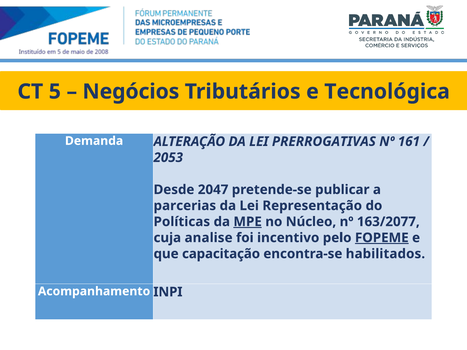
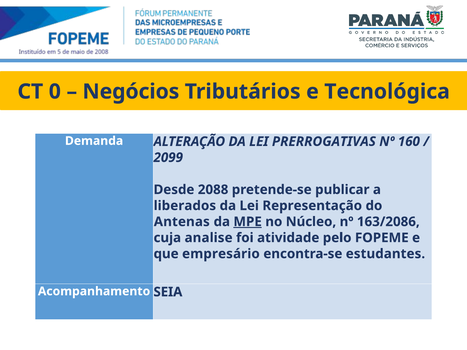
5: 5 -> 0
161: 161 -> 160
2053: 2053 -> 2099
2047: 2047 -> 2088
parcerias: parcerias -> liberados
Políticas: Políticas -> Antenas
163/2077: 163/2077 -> 163/2086
incentivo: incentivo -> atividade
FOPEME underline: present -> none
capacitação: capacitação -> empresário
habilitados: habilitados -> estudantes
INPI: INPI -> SEIA
